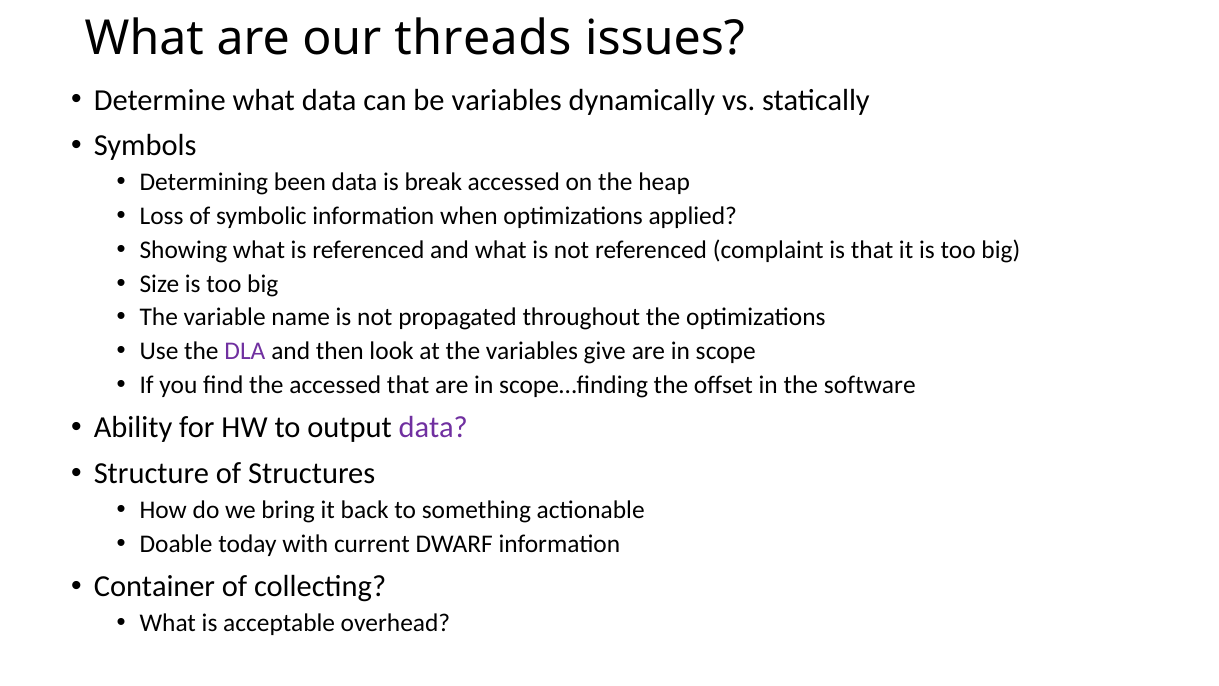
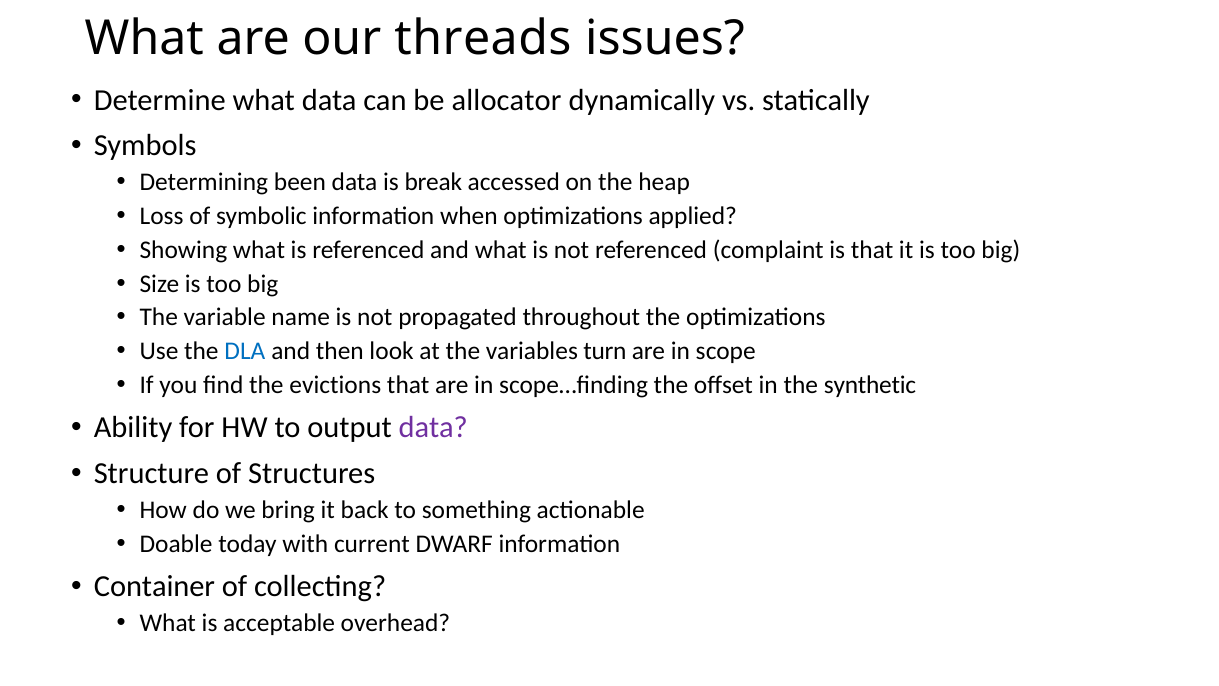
be variables: variables -> allocator
DLA colour: purple -> blue
give: give -> turn
the accessed: accessed -> evictions
software: software -> synthetic
